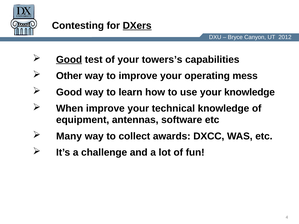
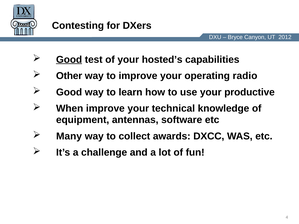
DXers underline: present -> none
towers’s: towers’s -> hosted’s
mess: mess -> radio
your knowledge: knowledge -> productive
